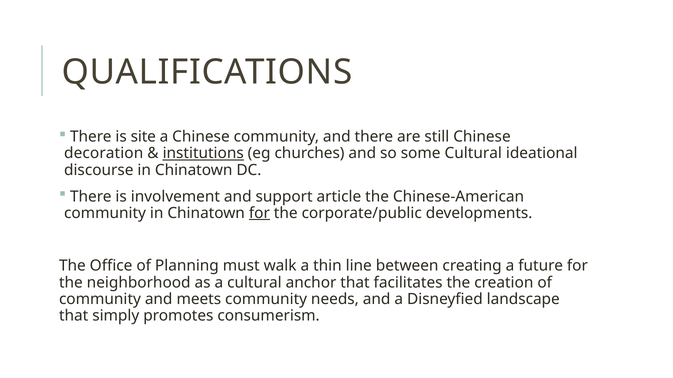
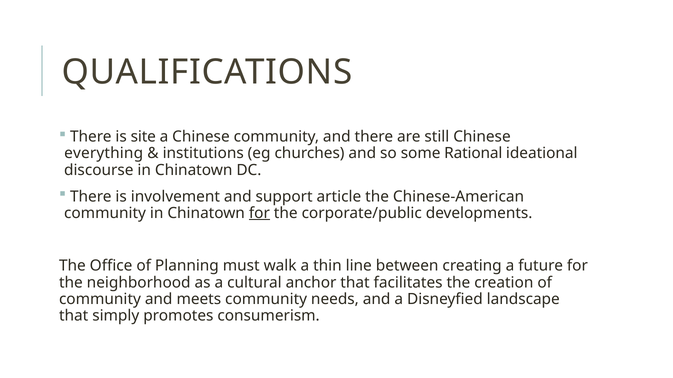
decoration: decoration -> everything
institutions underline: present -> none
some Cultural: Cultural -> Rational
